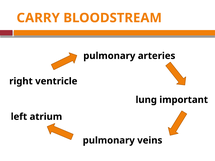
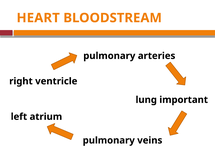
CARRY: CARRY -> HEART
